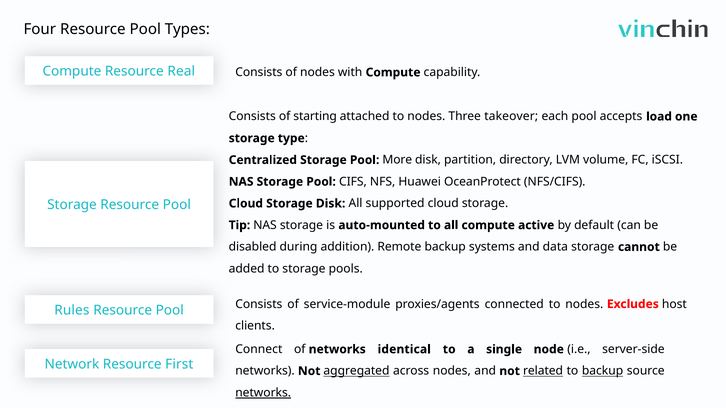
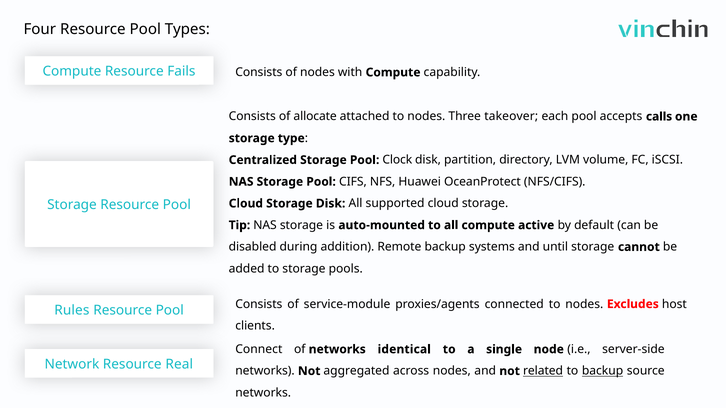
Real: Real -> Fails
starting: starting -> allocate
load: load -> calls
More: More -> Clock
data: data -> until
First: First -> Real
aggregated underline: present -> none
networks at (263, 393) underline: present -> none
